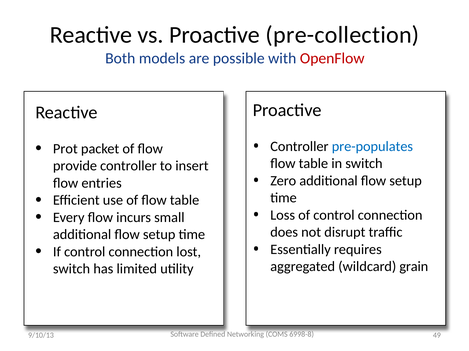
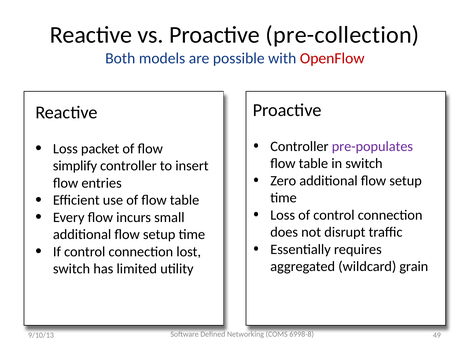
Prot at (65, 149): Prot -> Loss
pre-populates colour: blue -> purple
provide: provide -> simplify
